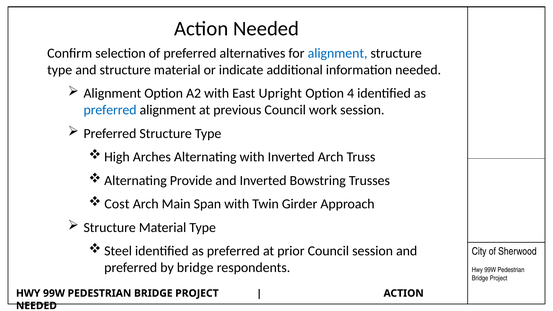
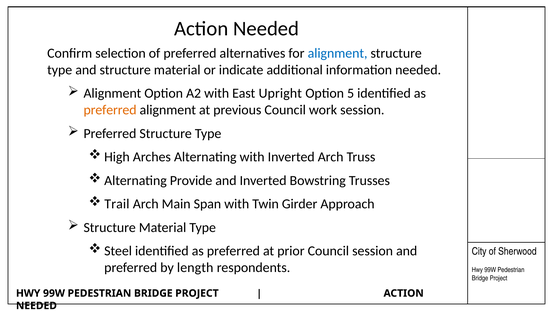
4: 4 -> 5
preferred at (110, 110) colour: blue -> orange
Cost: Cost -> Trail
by bridge: bridge -> length
